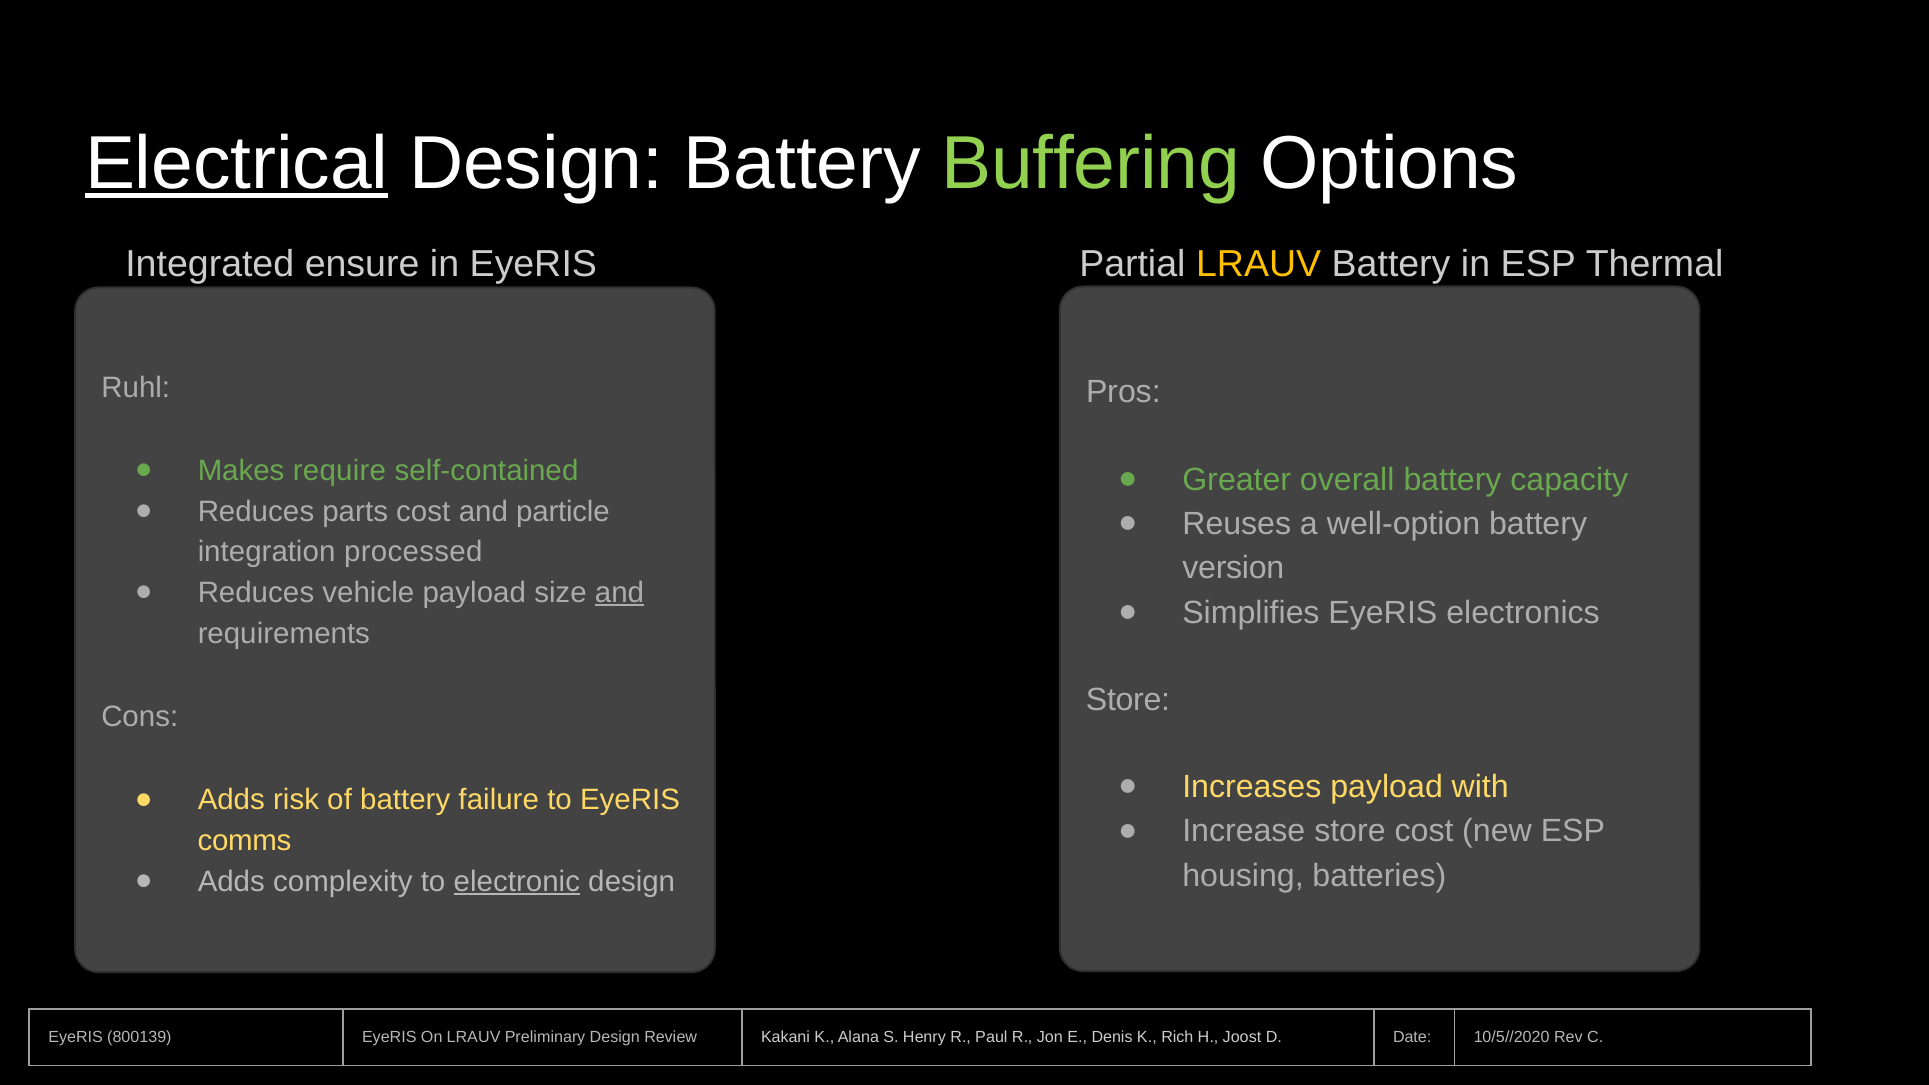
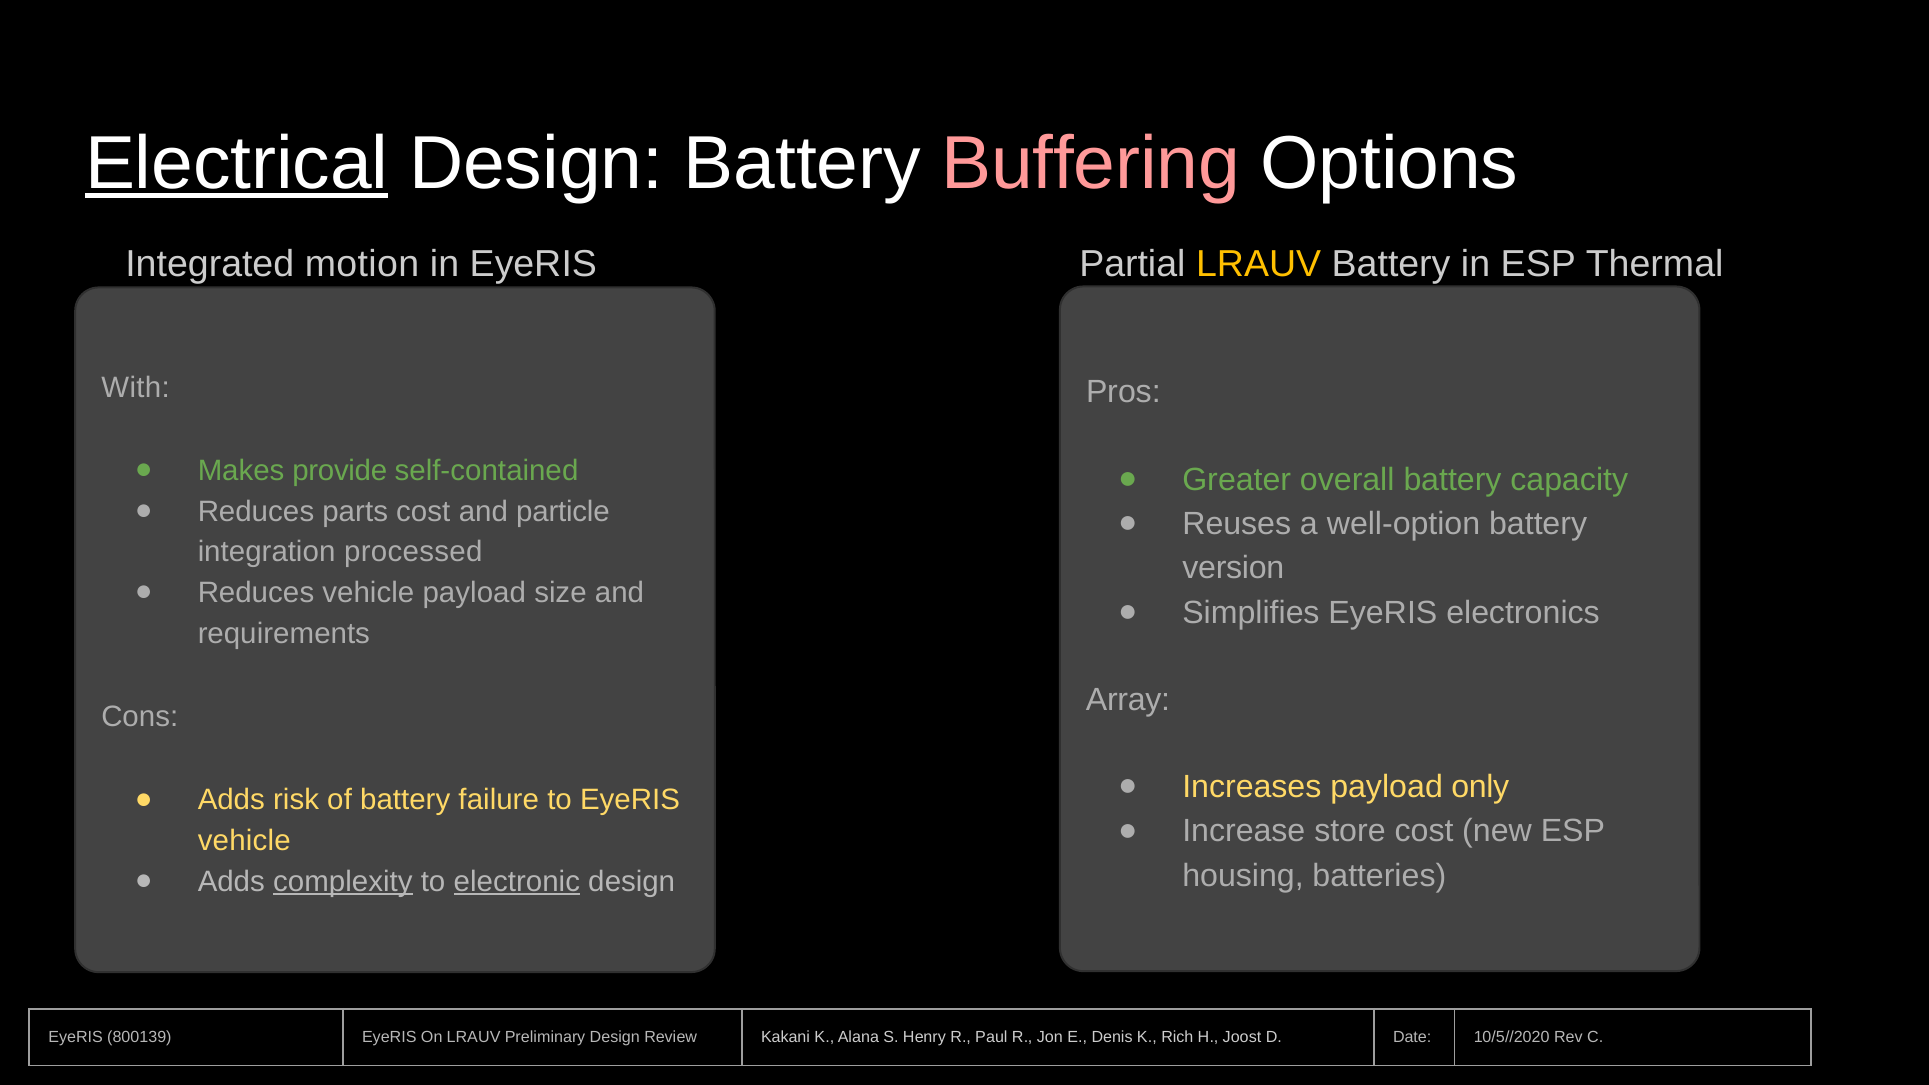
Buffering colour: light green -> pink
ensure: ensure -> motion
Ruhl: Ruhl -> With
require: require -> provide
and at (620, 593) underline: present -> none
Store at (1128, 700): Store -> Array
with: with -> only
comms at (245, 841): comms -> vehicle
complexity underline: none -> present
